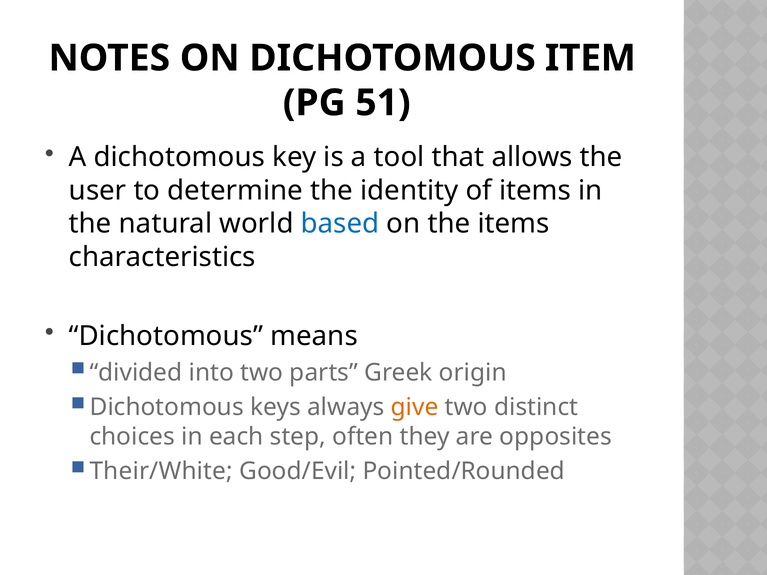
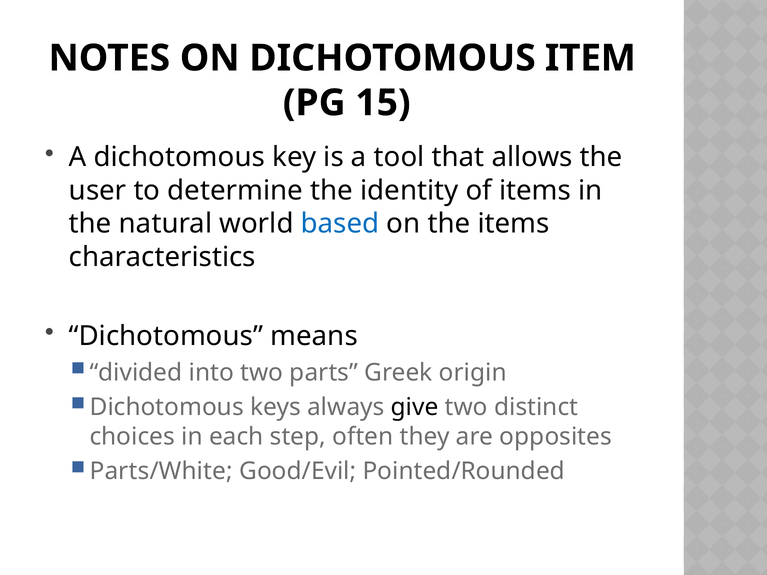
51: 51 -> 15
give colour: orange -> black
Their/White: Their/White -> Parts/White
